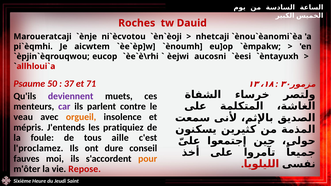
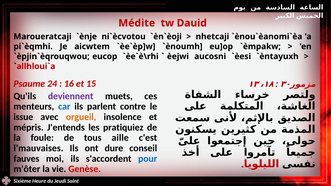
Roches: Roches -> Médite
50: 50 -> 24
37: 37 -> 16
71: 71 -> 15
car colour: purple -> blue
veau: veau -> issue
l'proclamez: l'proclamez -> l'mauvaises
pour colour: orange -> blue
Repose: Repose -> Genèse
